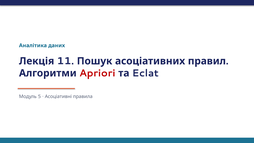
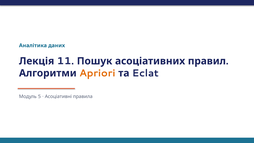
Apriori colour: red -> orange
